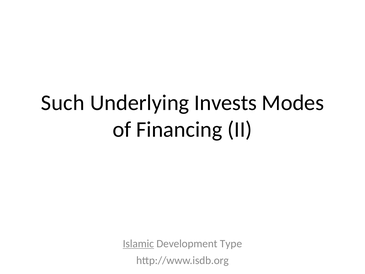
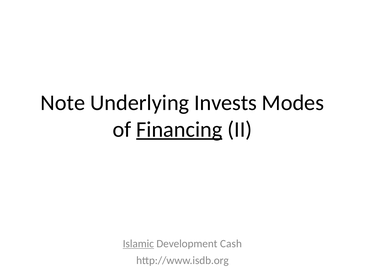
Such: Such -> Note
Financing underline: none -> present
Type: Type -> Cash
